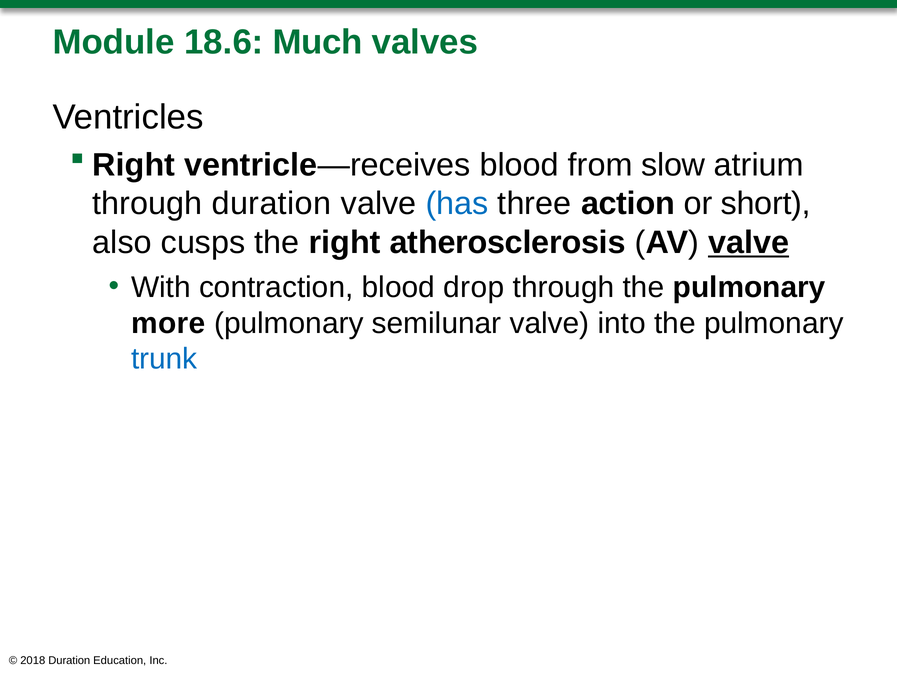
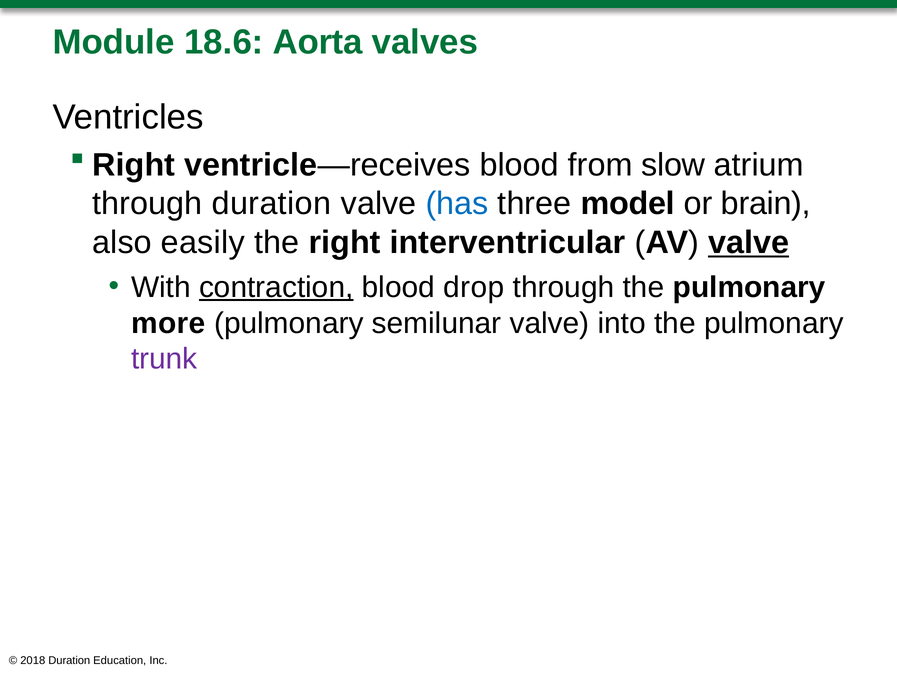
Much: Much -> Aorta
action: action -> model
short: short -> brain
cusps: cusps -> easily
atherosclerosis: atherosclerosis -> interventricular
contraction underline: none -> present
trunk colour: blue -> purple
